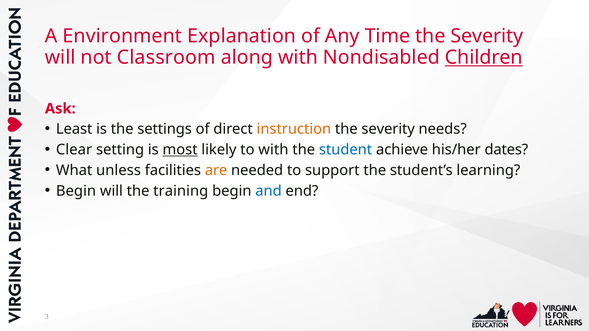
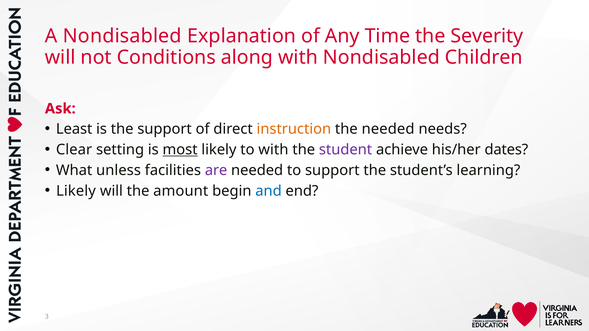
A Environment: Environment -> Nondisabled
Classroom: Classroom -> Conditions
Children underline: present -> none
the settings: settings -> support
severity at (388, 129): severity -> needed
student colour: blue -> purple
are colour: orange -> purple
Begin at (76, 191): Begin -> Likely
training: training -> amount
